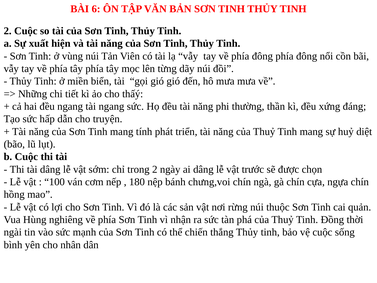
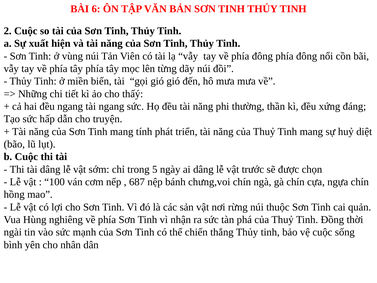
trong 2: 2 -> 5
180: 180 -> 687
